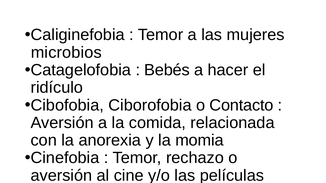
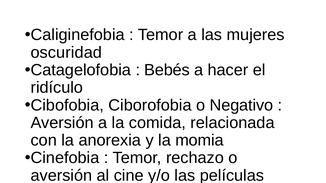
microbios: microbios -> oscuridad
Contacto: Contacto -> Negativo
